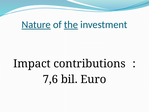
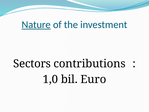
the underline: present -> none
Impact: Impact -> Sectors
7,6: 7,6 -> 1,0
